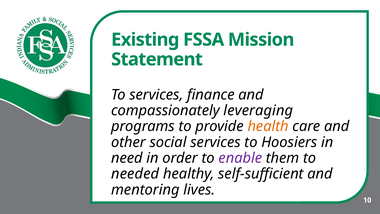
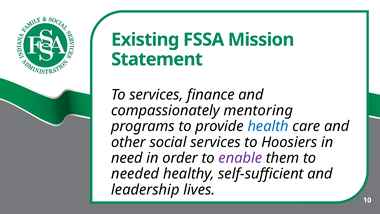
leveraging: leveraging -> mentoring
health colour: orange -> blue
mentoring: mentoring -> leadership
